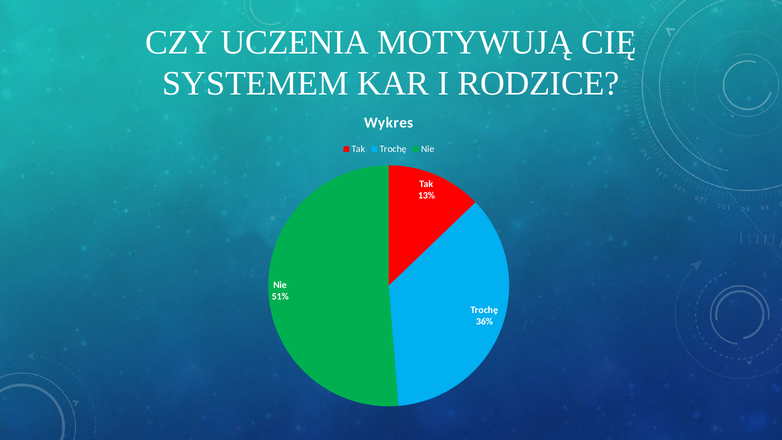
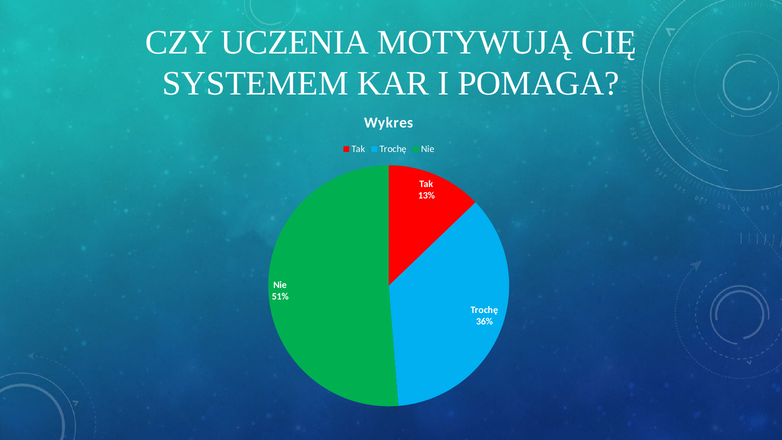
RODZICE: RODZICE -> POMAGA
